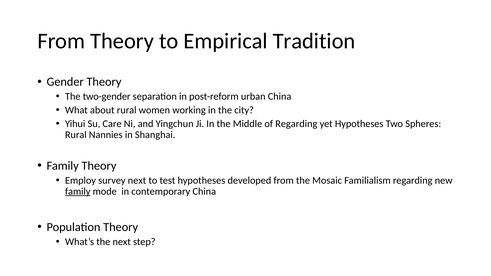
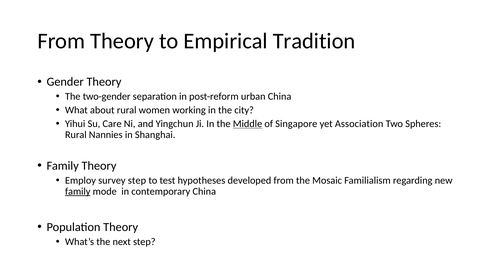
Middle underline: none -> present
of Regarding: Regarding -> Singapore
yet Hypotheses: Hypotheses -> Association
survey next: next -> step
